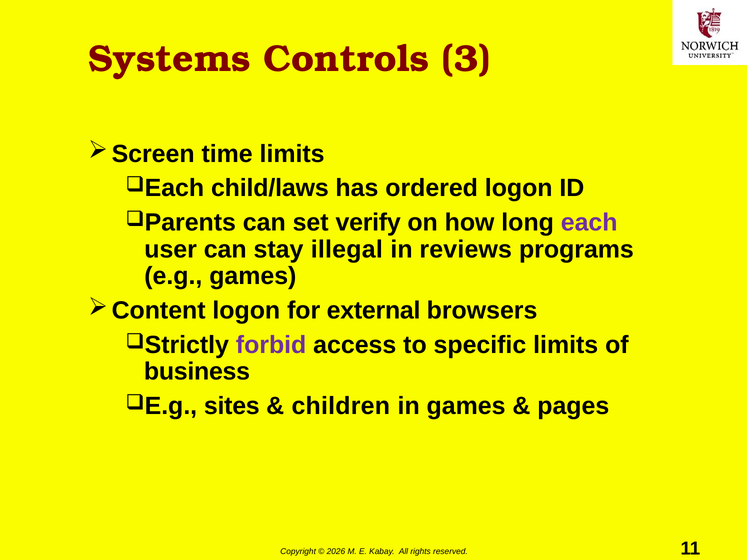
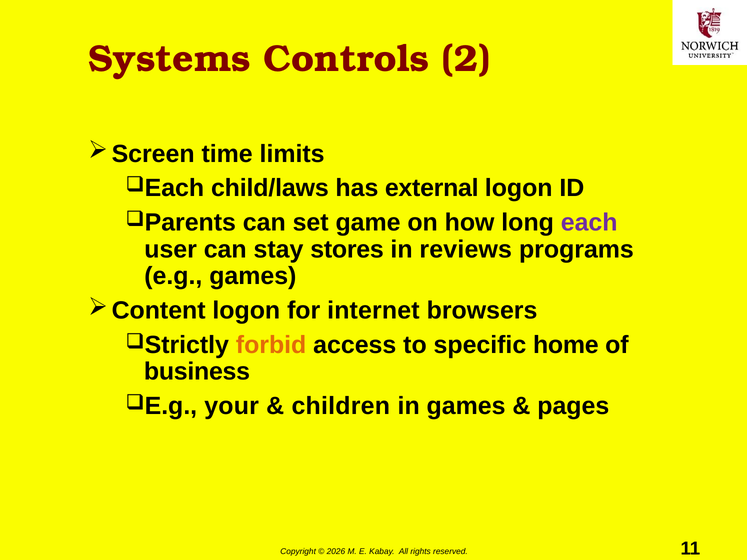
3: 3 -> 2
ordered: ordered -> external
verify: verify -> game
illegal: illegal -> stores
external: external -> internet
forbid colour: purple -> orange
specific limits: limits -> home
sites: sites -> your
